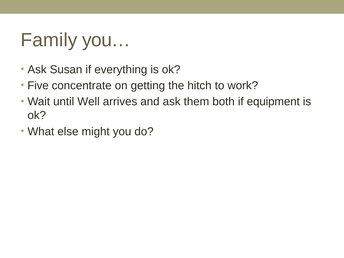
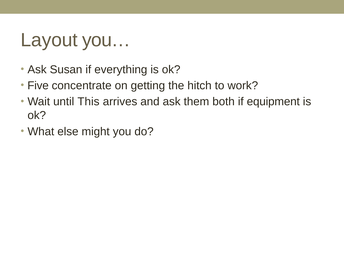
Family: Family -> Layout
Well: Well -> This
